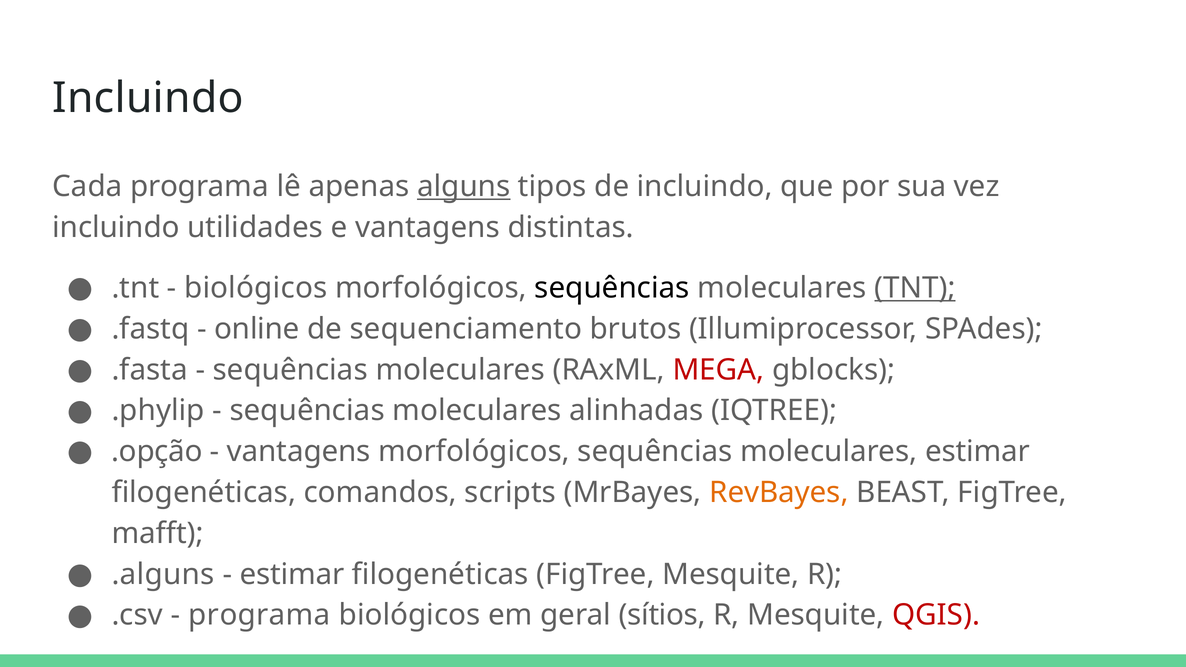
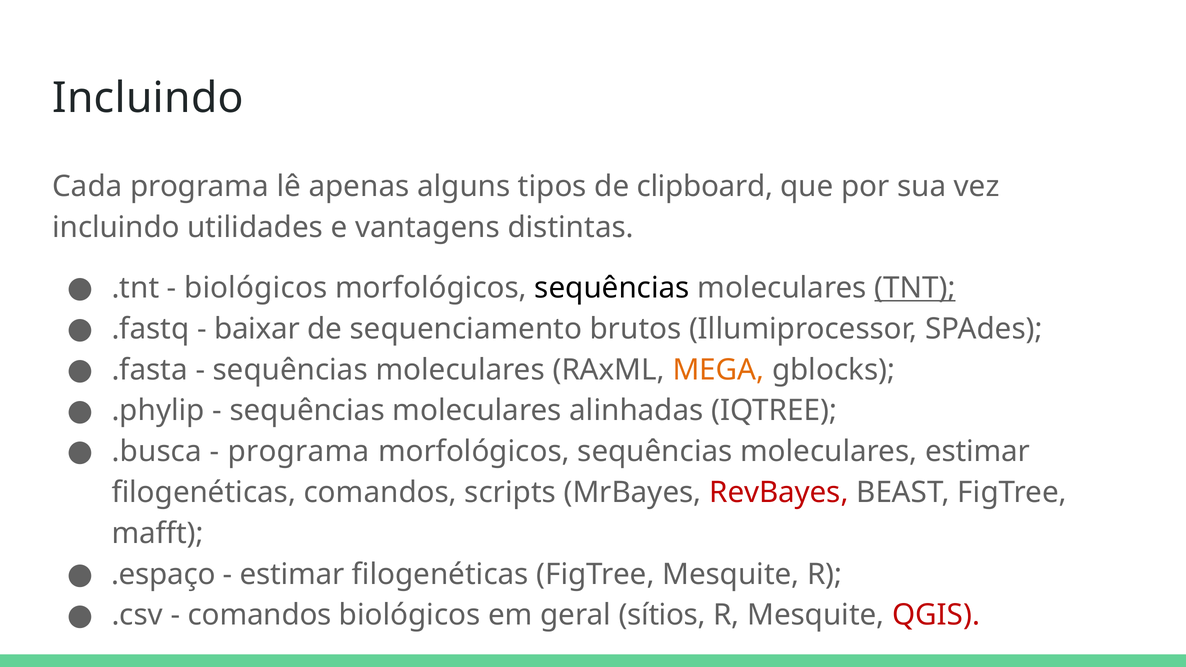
alguns underline: present -> none
de incluindo: incluindo -> clipboard
online: online -> baixar
MEGA colour: red -> orange
.opção: .opção -> .busca
vantagens at (299, 452): vantagens -> programa
RevBayes colour: orange -> red
.alguns: .alguns -> .espaço
programa at (259, 615): programa -> comandos
